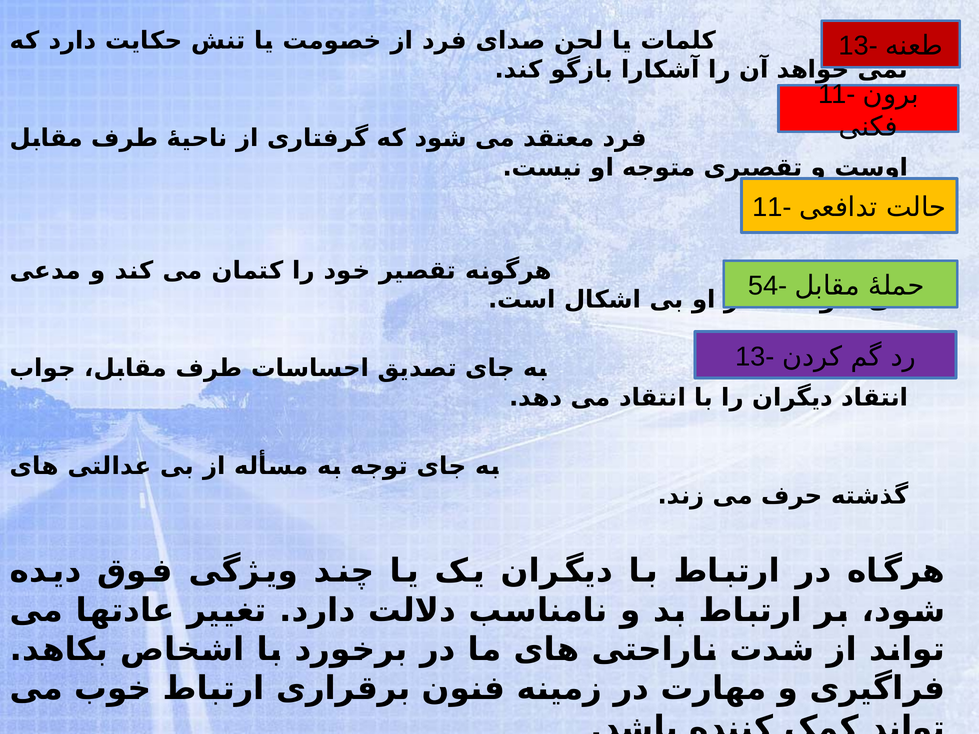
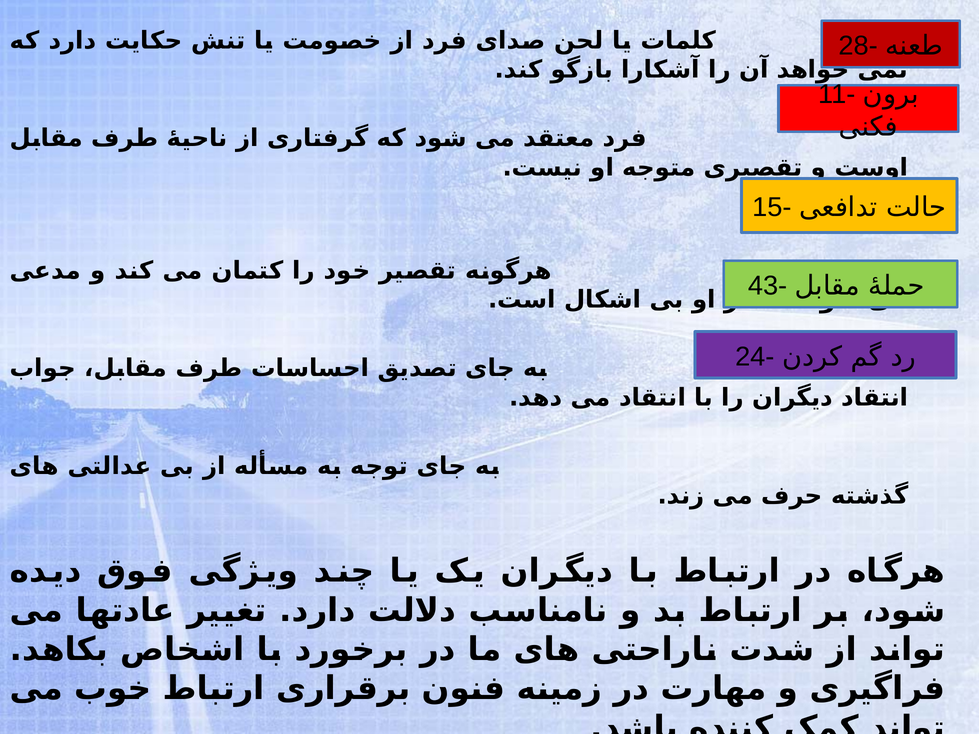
13- at (858, 46): 13- -> 28-
11- at (772, 208): 11- -> 15-
54-: 54- -> 43-
13- at (755, 357): 13- -> 24-
